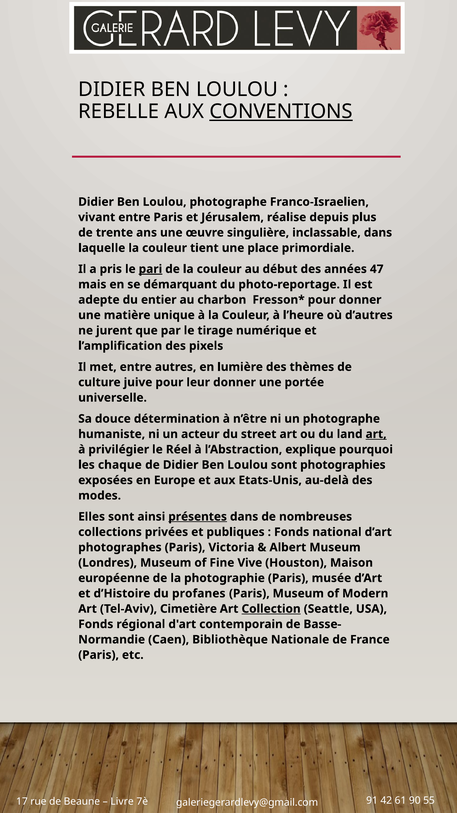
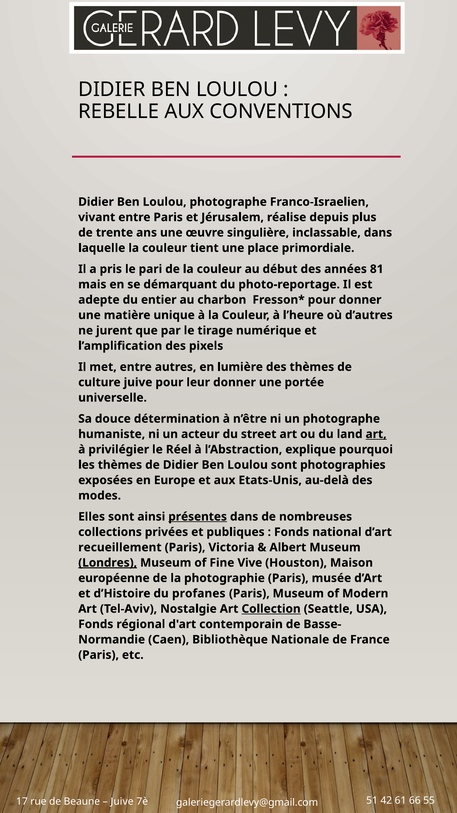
CONVENTIONS underline: present -> none
pari underline: present -> none
47: 47 -> 81
les chaque: chaque -> thèmes
photographes: photographes -> recueillement
Londres underline: none -> present
Cimetière: Cimetière -> Nostalgie
Livre at (122, 801): Livre -> Juive
91: 91 -> 51
90: 90 -> 66
